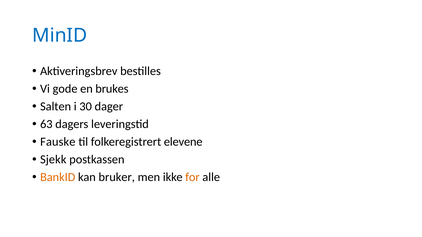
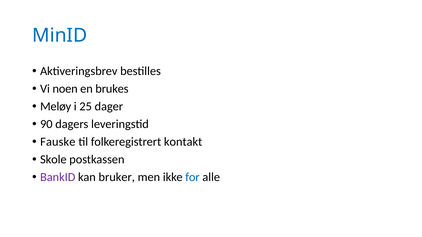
gode: gode -> noen
Salten: Salten -> Meløy
30: 30 -> 25
63: 63 -> 90
elevene: elevene -> kontakt
Sjekk: Sjekk -> Skole
BankID colour: orange -> purple
for colour: orange -> blue
